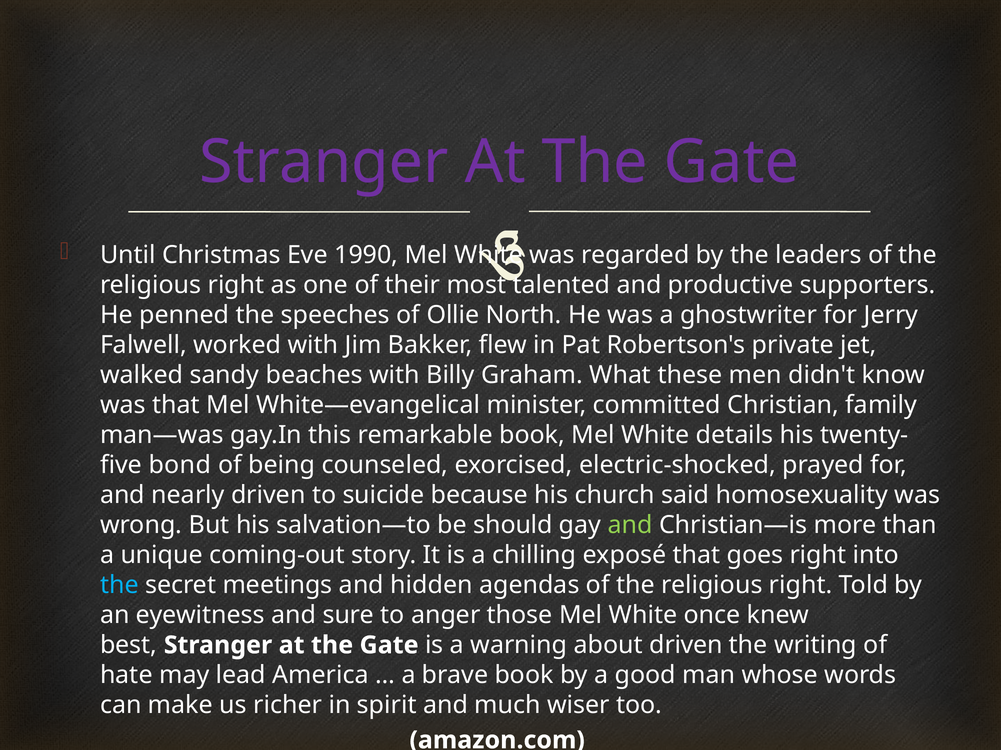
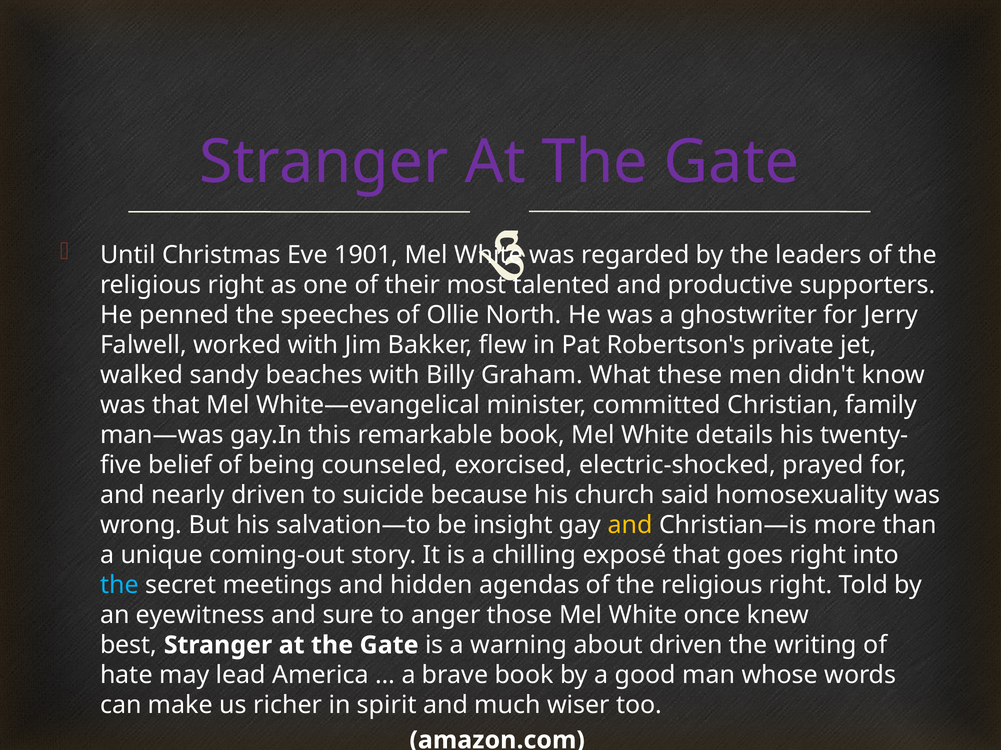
1990: 1990 -> 1901
bond: bond -> belief
should: should -> insight
and at (630, 526) colour: light green -> yellow
